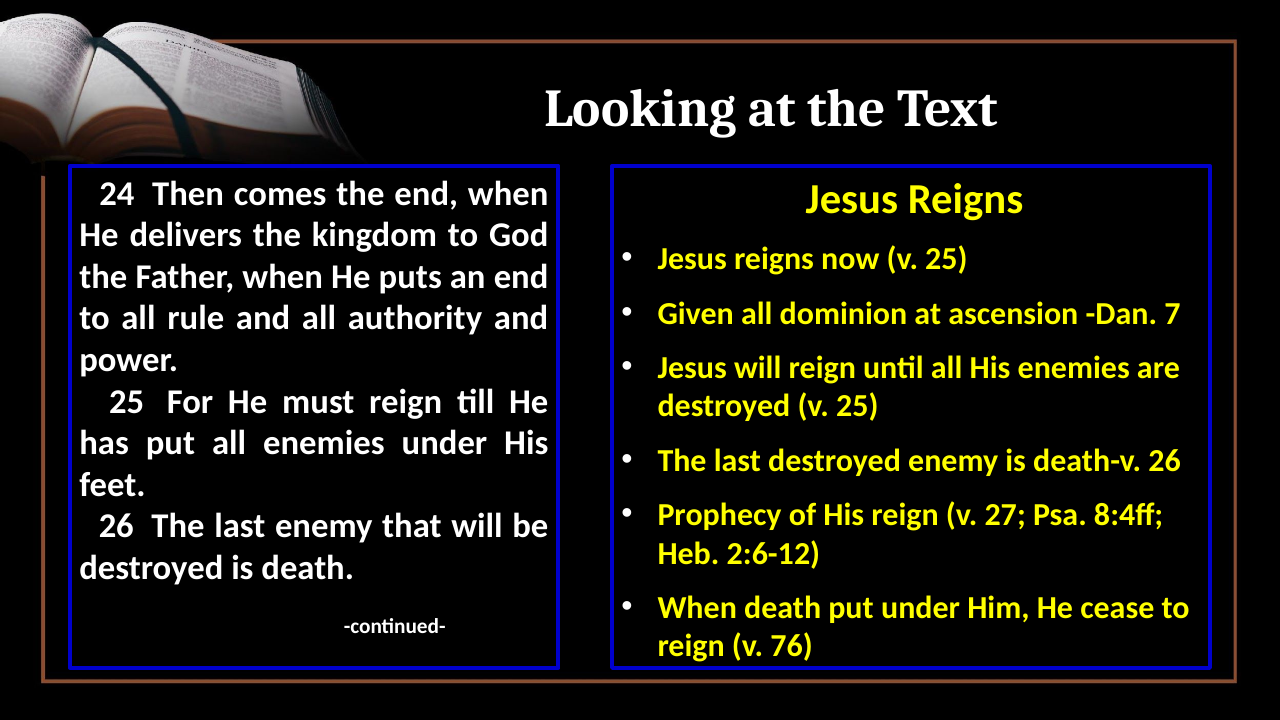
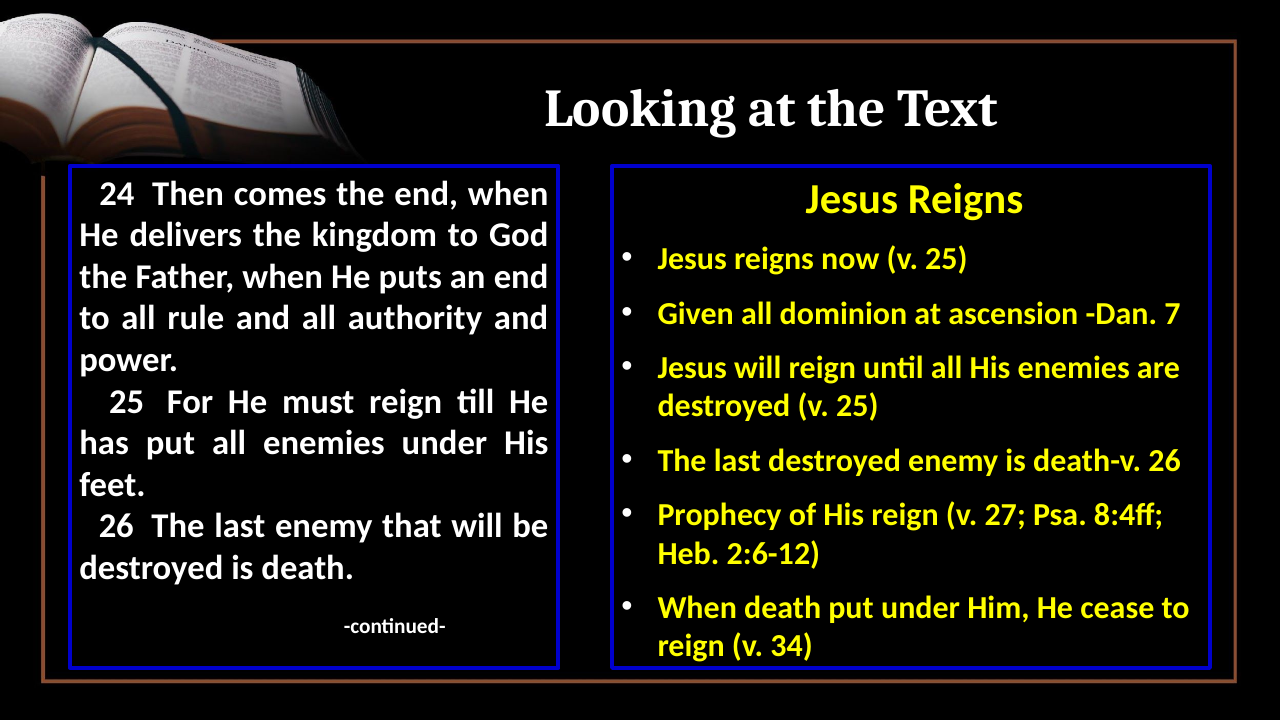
76: 76 -> 34
